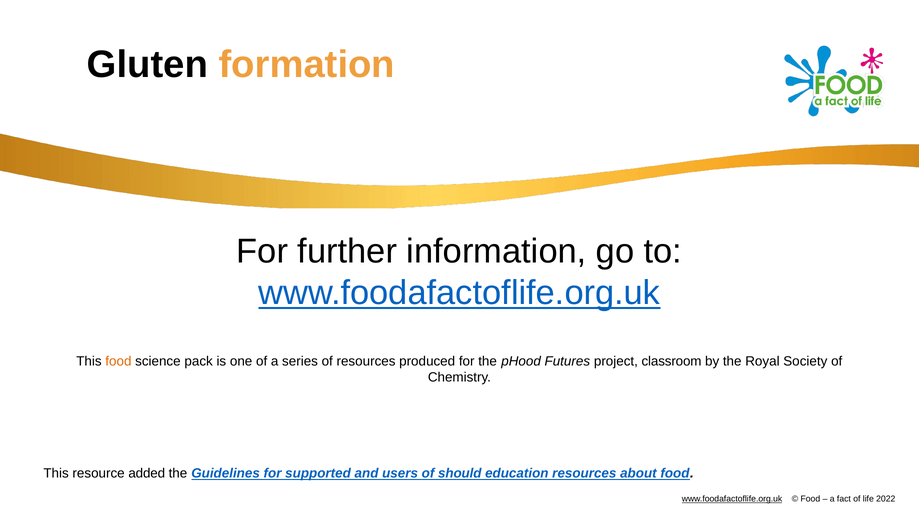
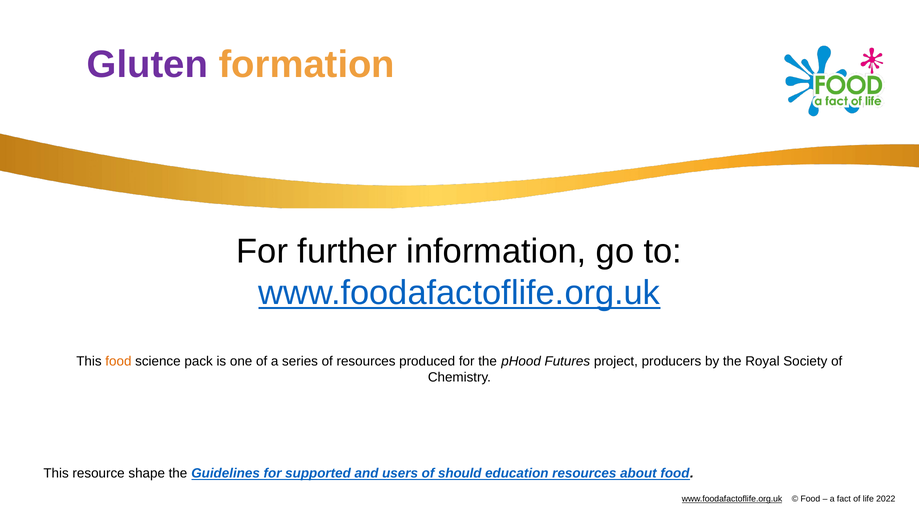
Gluten colour: black -> purple
classroom: classroom -> producers
added: added -> shape
